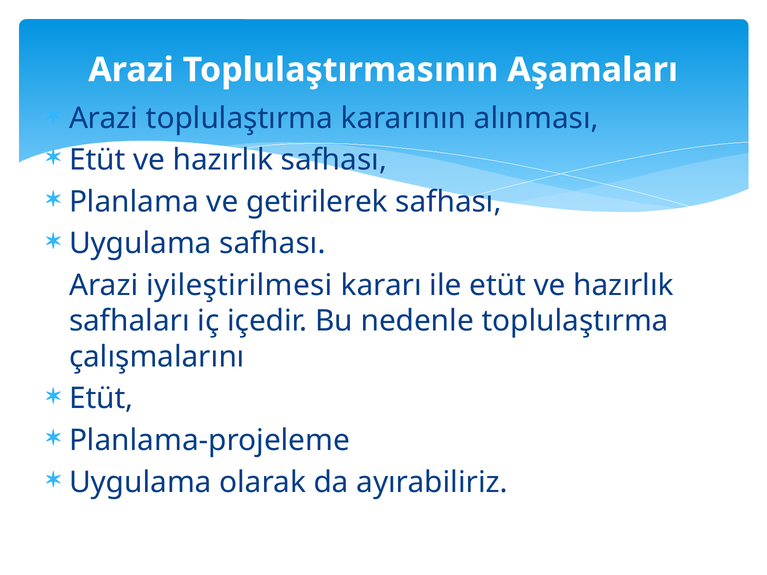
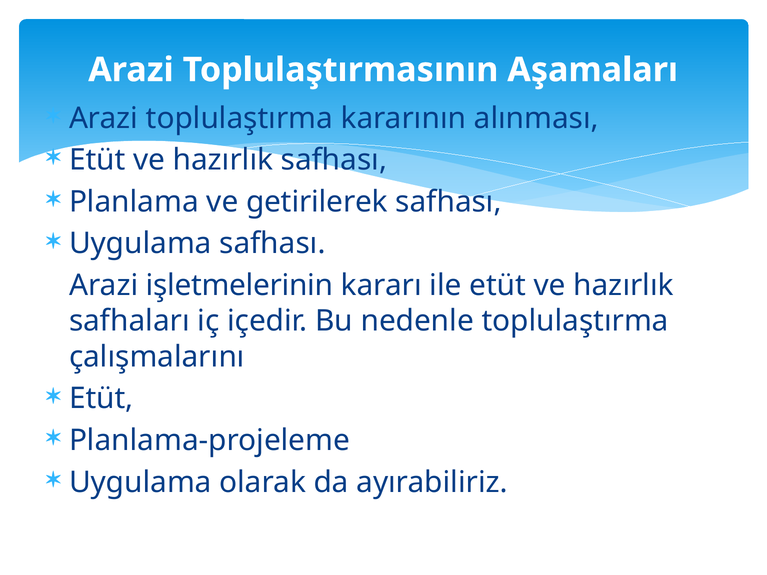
iyileştirilmesi: iyileştirilmesi -> işletmelerinin
